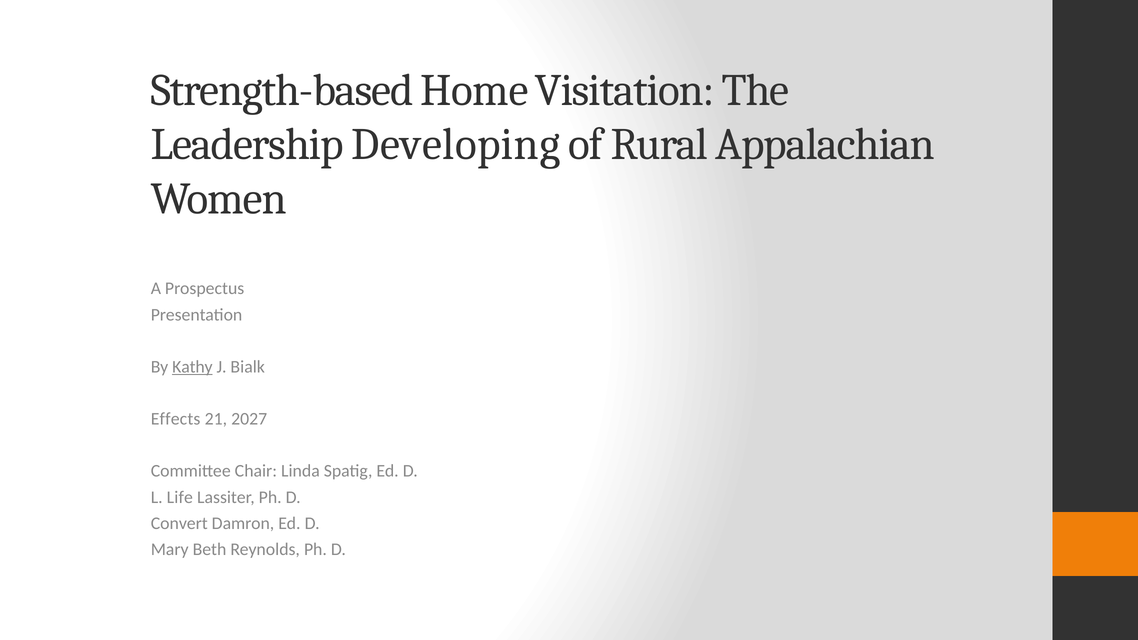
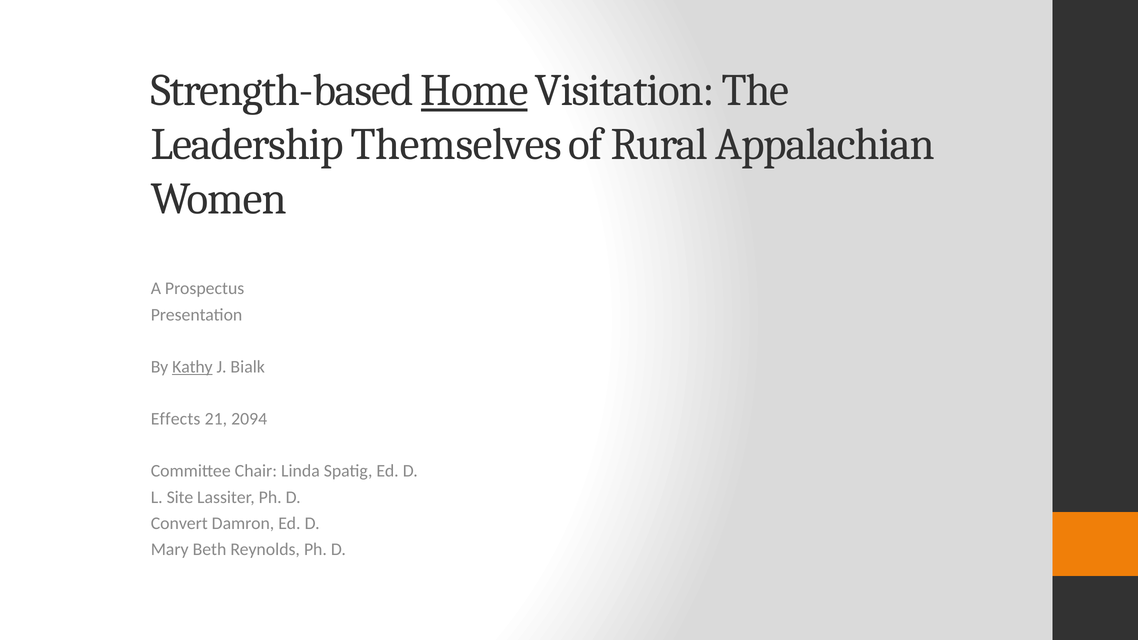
Home underline: none -> present
Developing: Developing -> Themselves
2027: 2027 -> 2094
Life: Life -> Site
